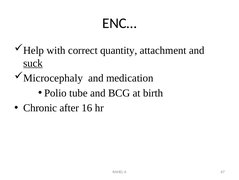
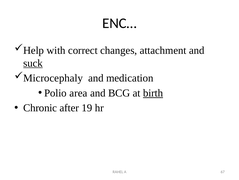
quantity: quantity -> changes
tube: tube -> area
birth underline: none -> present
16: 16 -> 19
